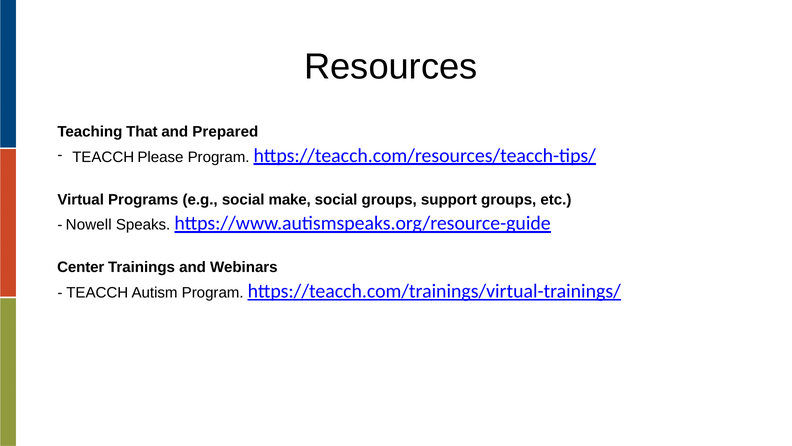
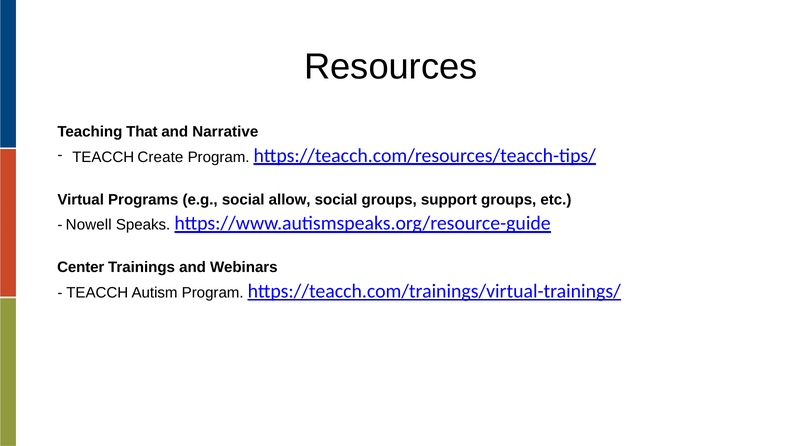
Prepared: Prepared -> Narrative
Please: Please -> Create
make: make -> allow
